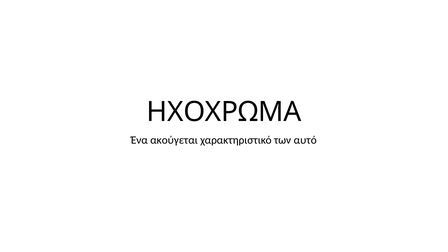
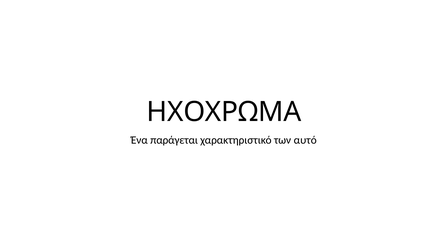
ακούγεται: ακούγεται -> παράγεται
